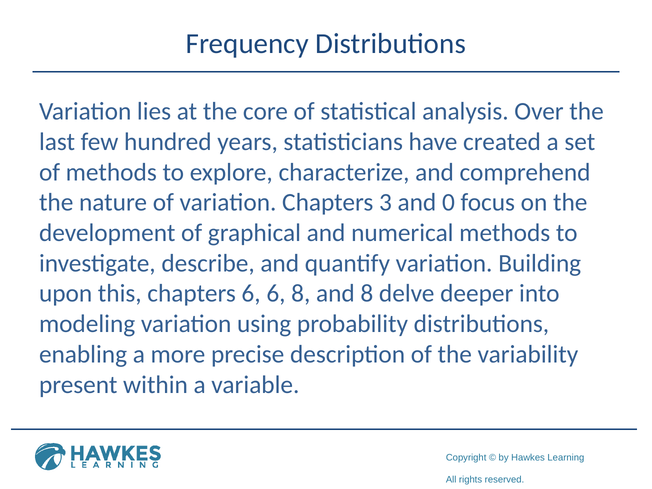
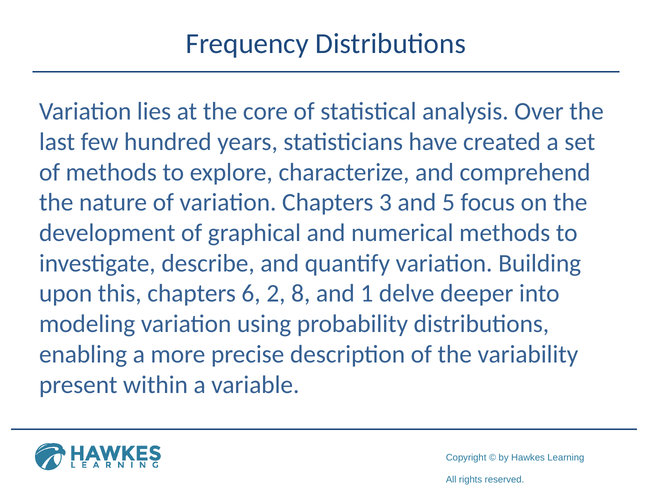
0: 0 -> 5
6 6: 6 -> 2
and 8: 8 -> 1
